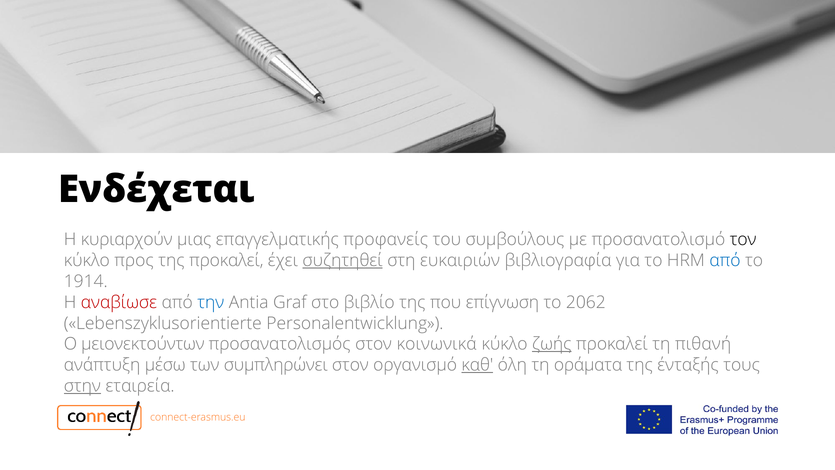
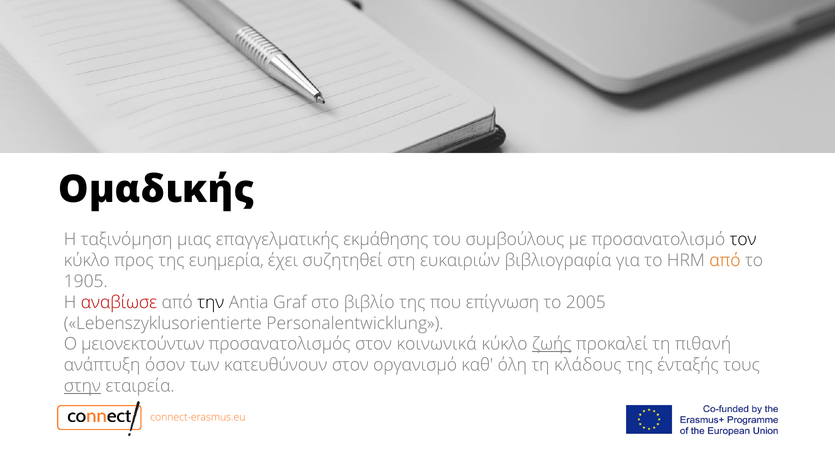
Ενδέχεται: Ενδέχεται -> Ομαδικής
κυριαρχούν: κυριαρχούν -> ταξινόμηση
προφανείς: προφανείς -> εκμάθησης
της προκαλεί: προκαλεί -> ευημερία
συζητηθεί underline: present -> none
από at (725, 260) colour: blue -> orange
1914: 1914 -> 1905
την colour: blue -> black
2062: 2062 -> 2005
μέσω: μέσω -> όσον
συμπληρώνει: συμπληρώνει -> κατευθύνουν
καθ underline: present -> none
οράματα: οράματα -> κλάδους
